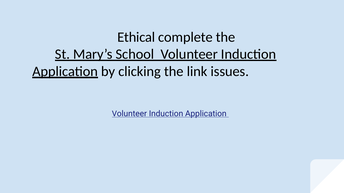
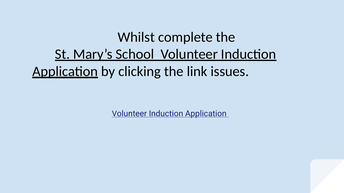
Ethical: Ethical -> Whilst
